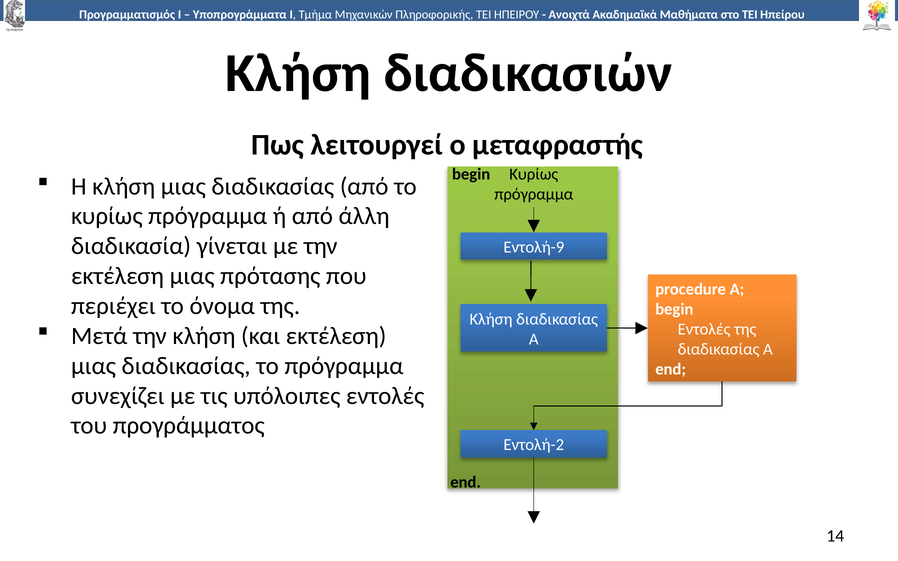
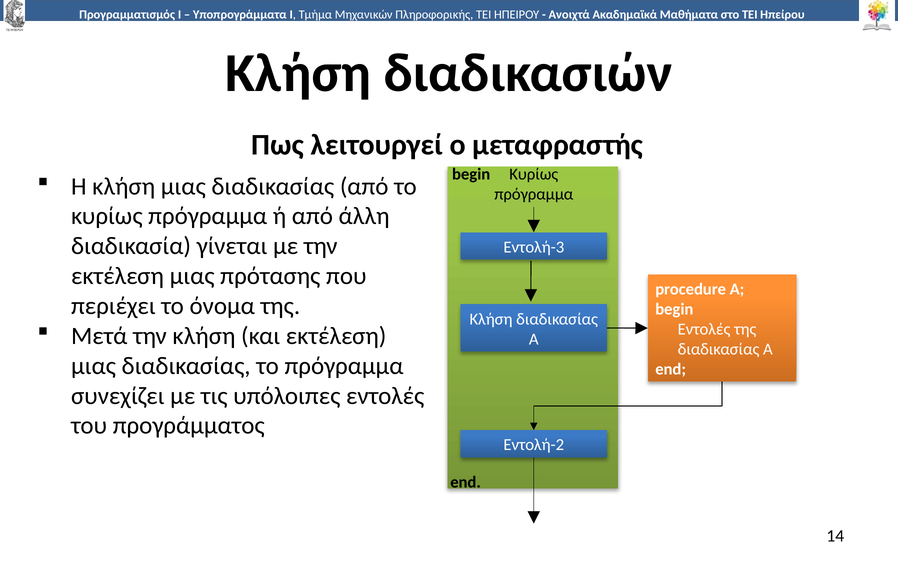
Εντολή-9: Εντολή-9 -> Εντολή-3
